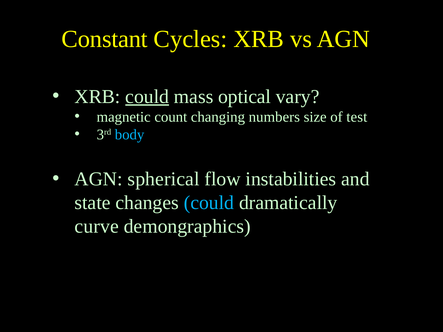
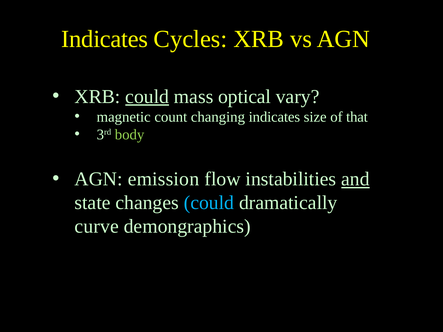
Constant at (105, 39): Constant -> Indicates
changing numbers: numbers -> indicates
test: test -> that
body colour: light blue -> light green
spherical: spherical -> emission
and underline: none -> present
